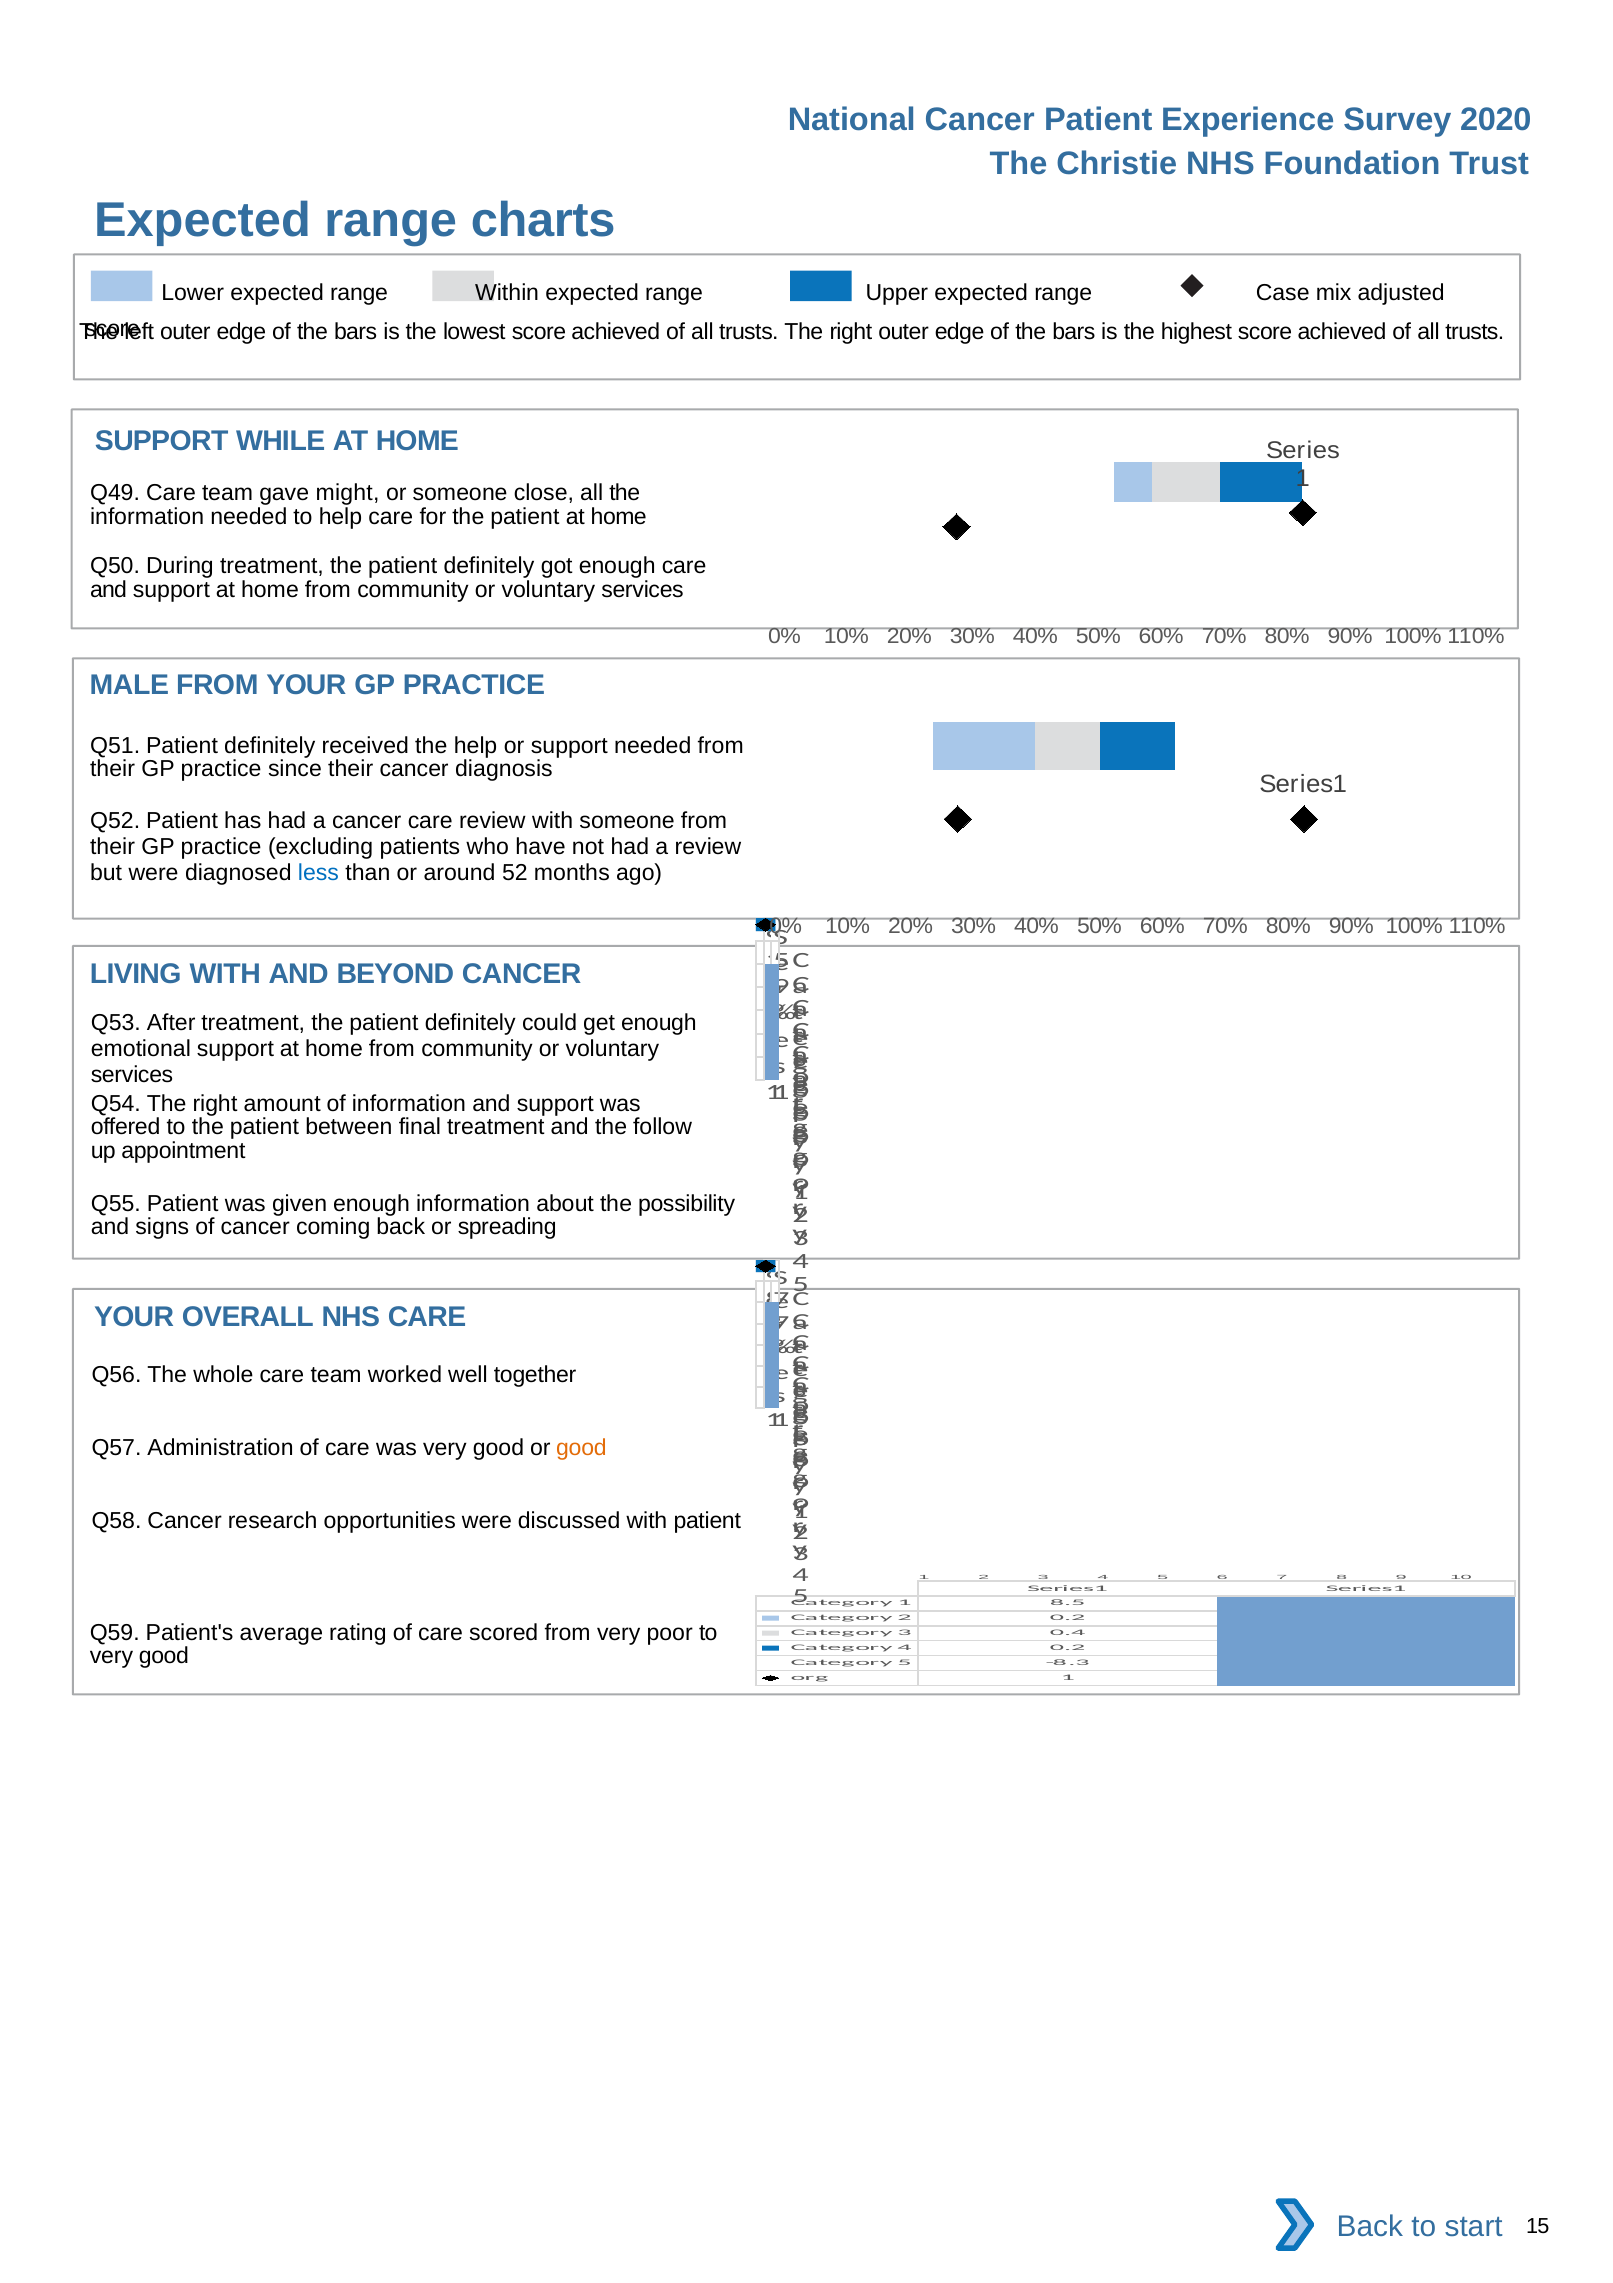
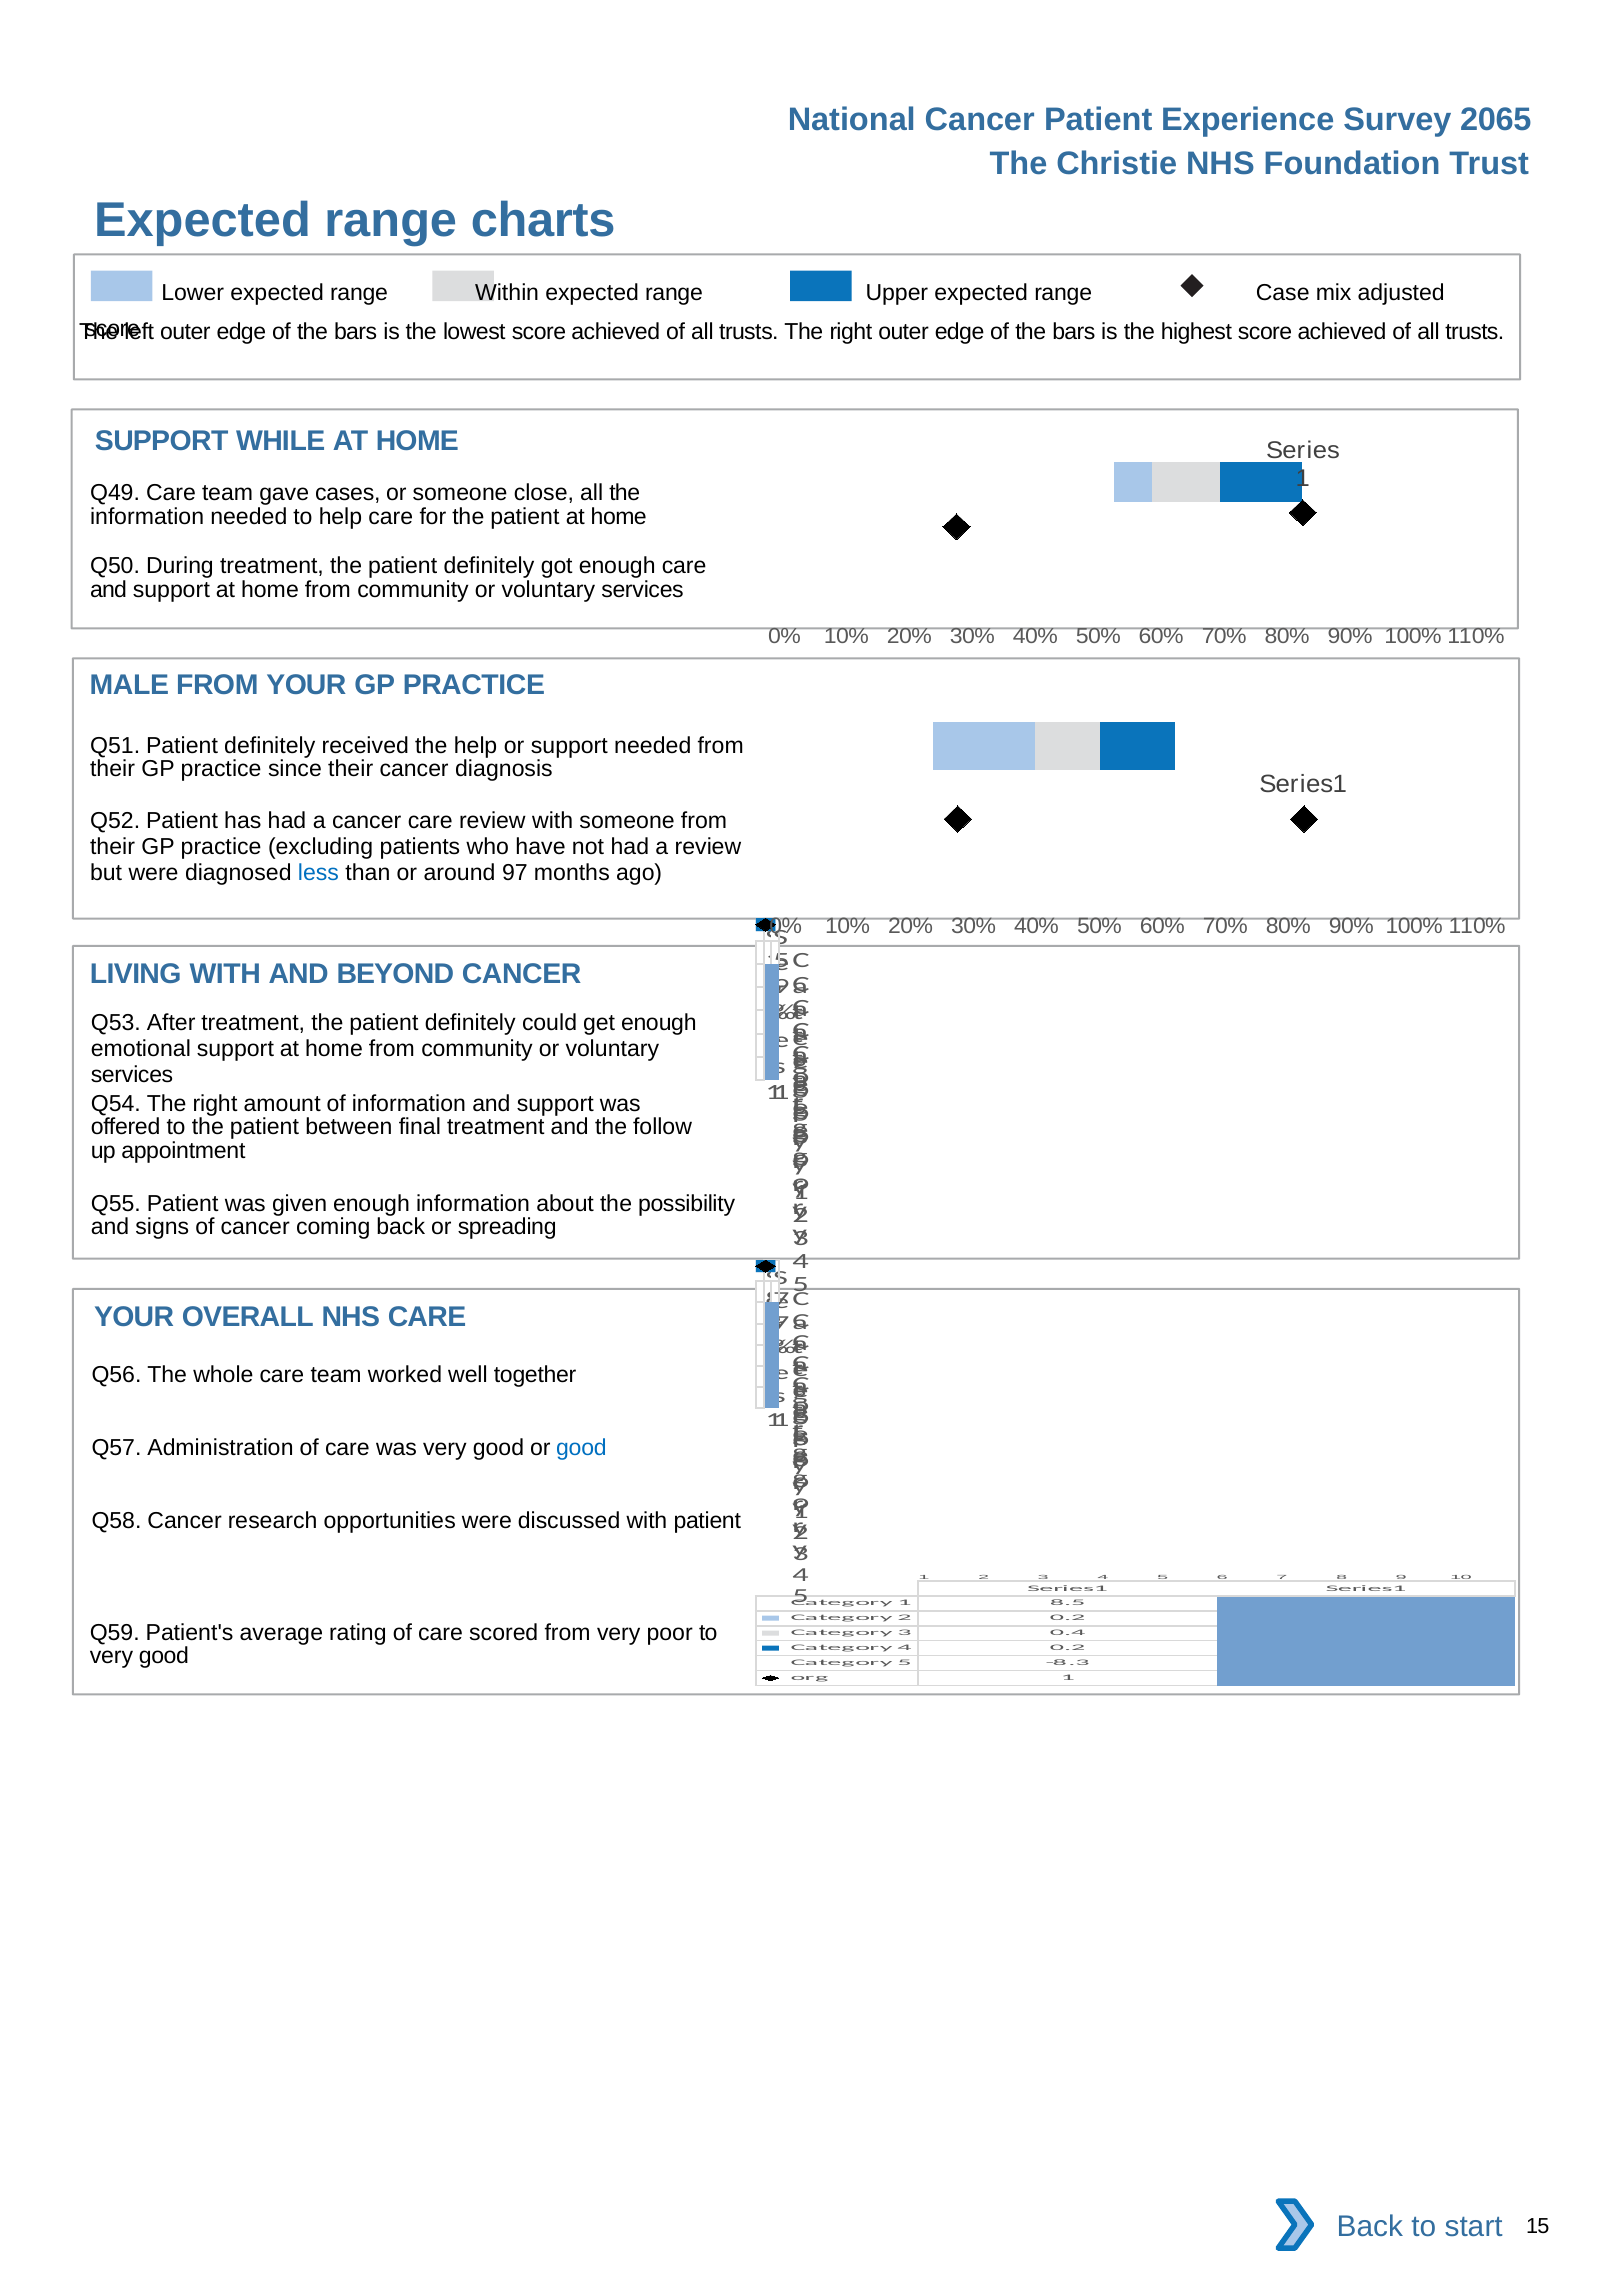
2020: 2020 -> 2065
might: might -> cases
52: 52 -> 97
good at (581, 1447) colour: orange -> blue
